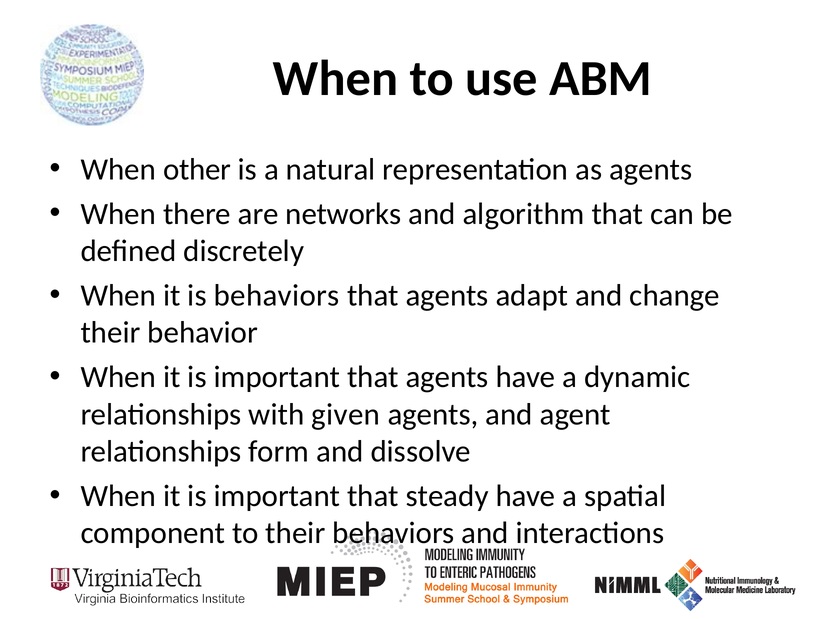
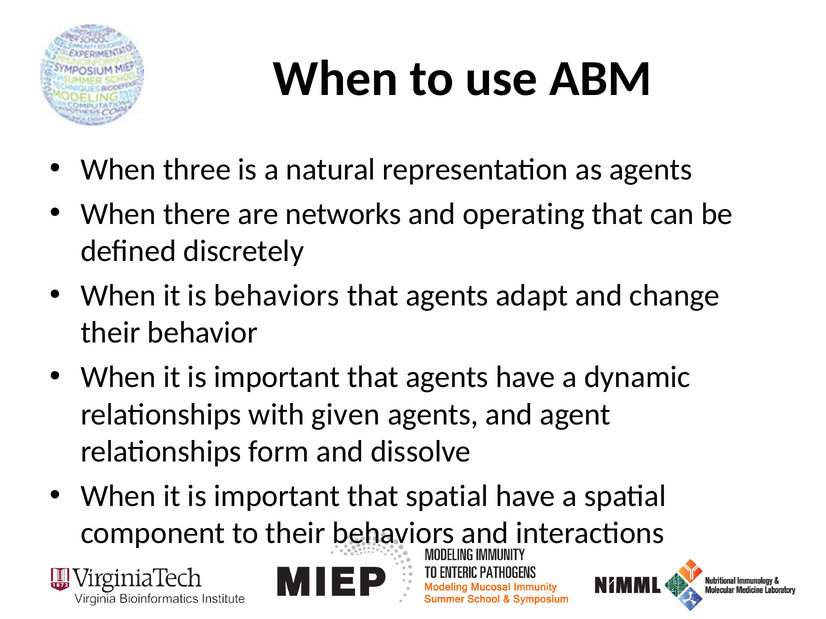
other: other -> three
algorithm: algorithm -> operating
that steady: steady -> spatial
